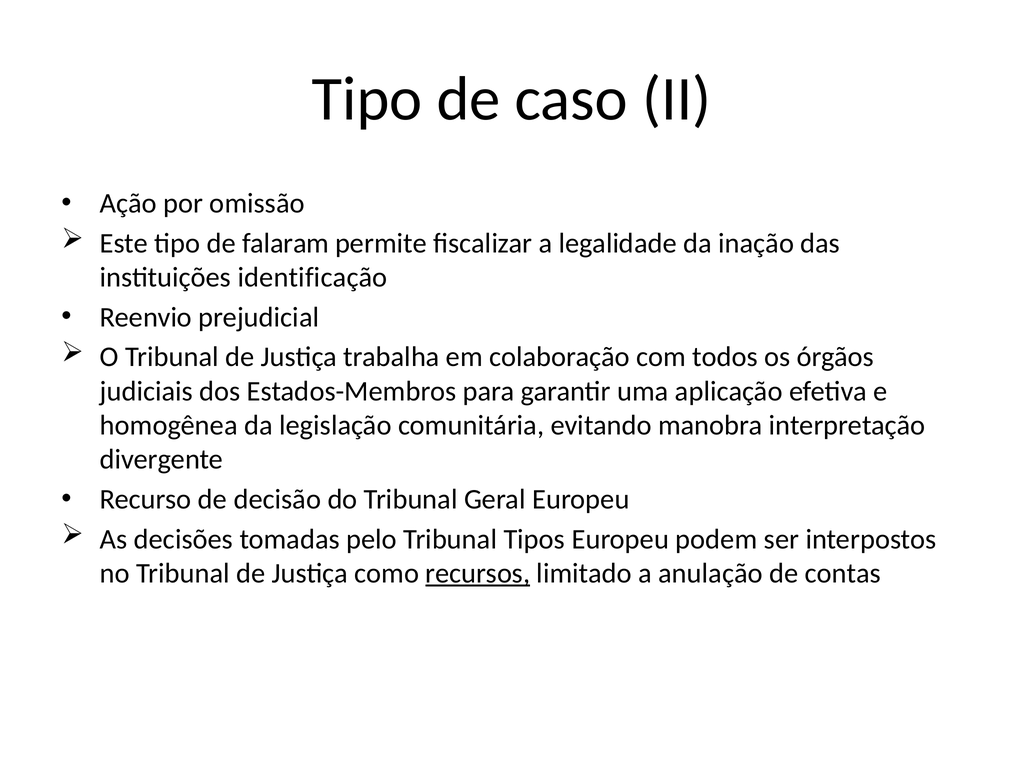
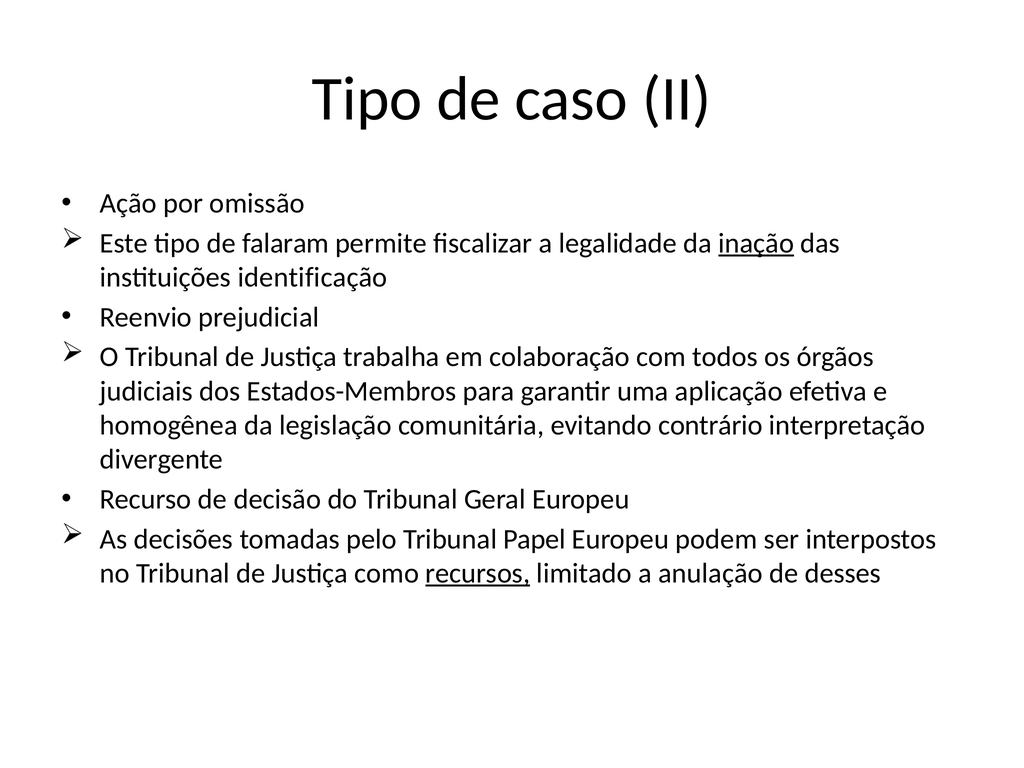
inação underline: none -> present
manobra: manobra -> contrário
Tipos: Tipos -> Papel
contas: contas -> desses
